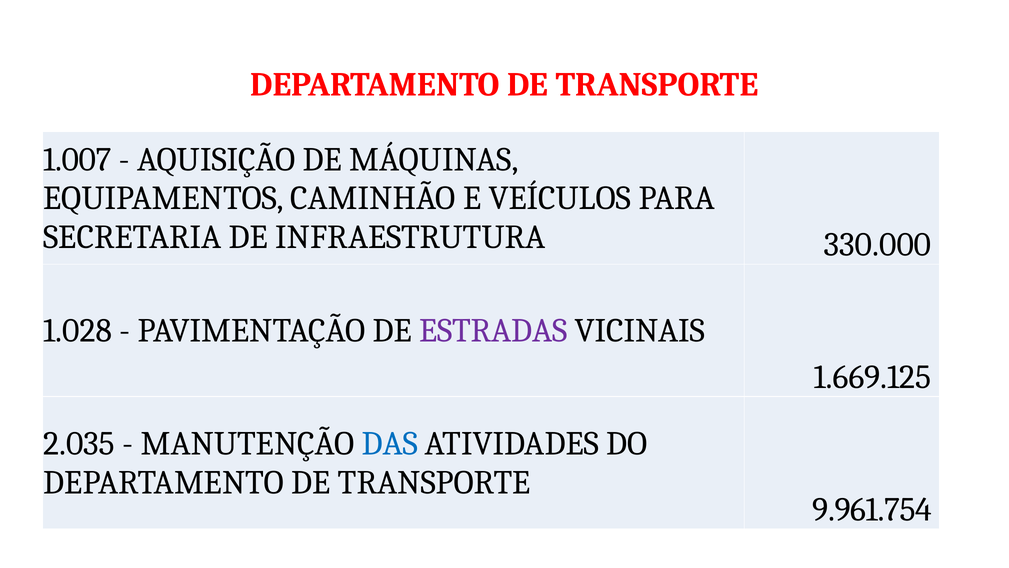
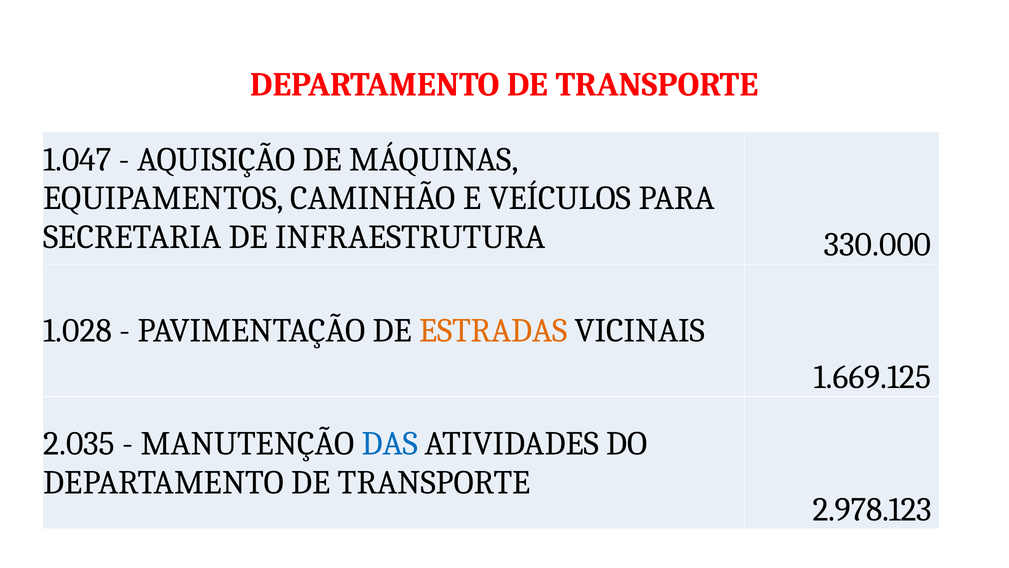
1.007: 1.007 -> 1.047
ESTRADAS colour: purple -> orange
9.961.754: 9.961.754 -> 2.978.123
